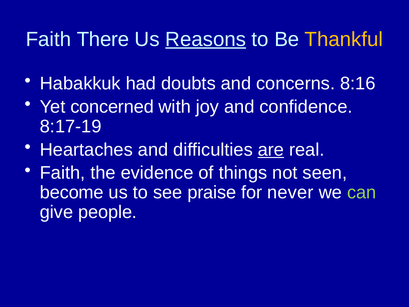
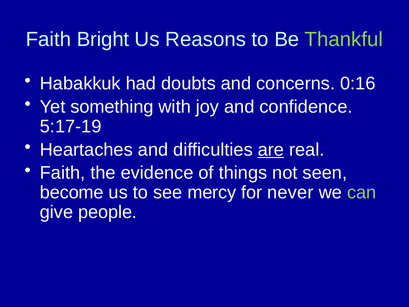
There: There -> Bright
Reasons underline: present -> none
Thankful colour: yellow -> light green
8:16: 8:16 -> 0:16
concerned: concerned -> something
8:17-19: 8:17-19 -> 5:17-19
praise: praise -> mercy
